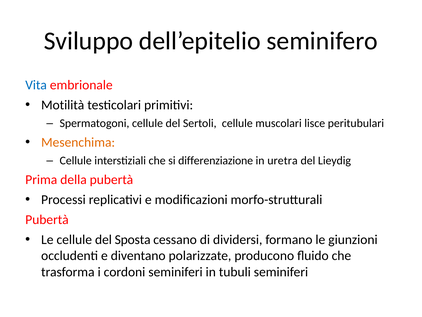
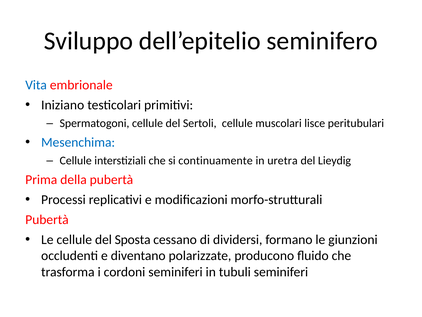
Motilità: Motilità -> Iniziano
Mesenchima colour: orange -> blue
differenziazione: differenziazione -> continuamente
